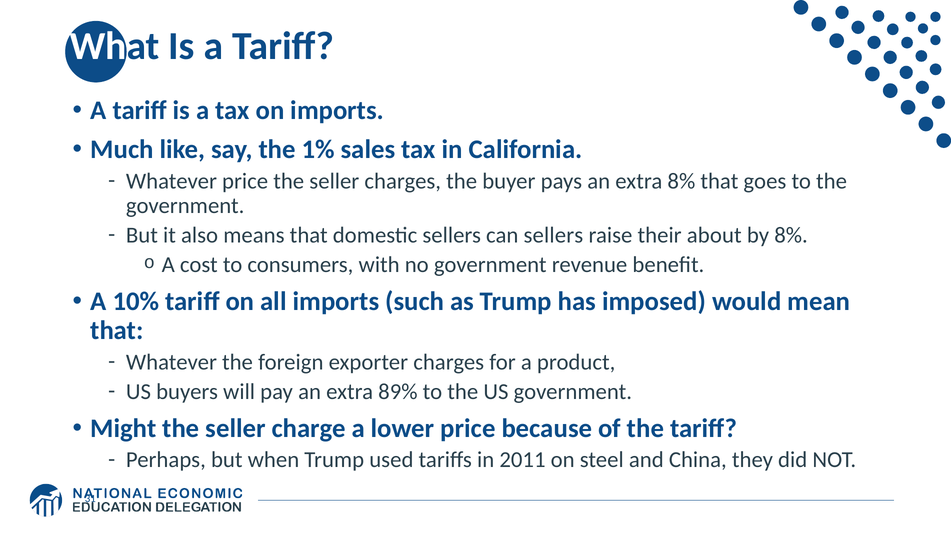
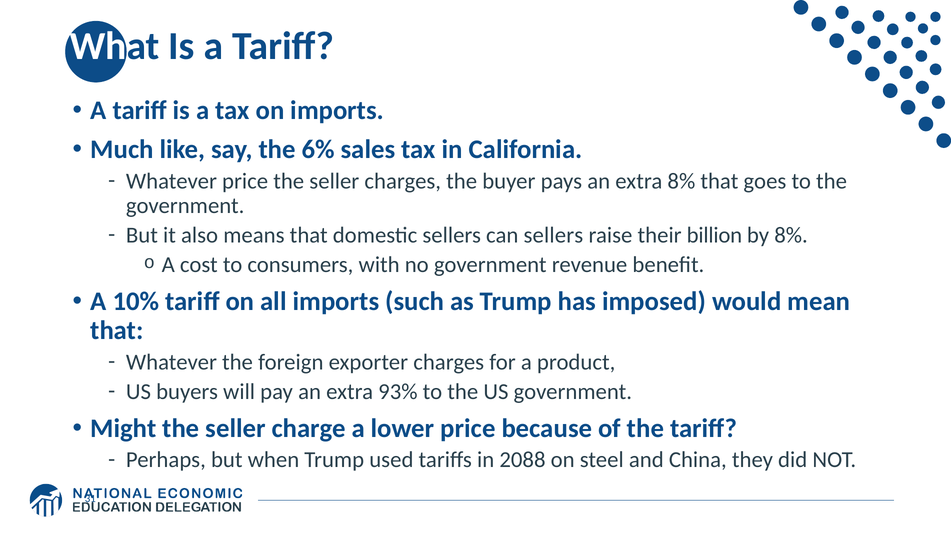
1%: 1% -> 6%
about: about -> billion
89%: 89% -> 93%
2011: 2011 -> 2088
